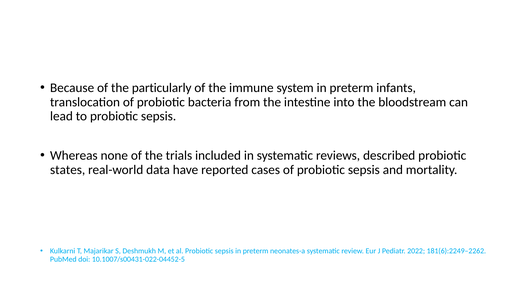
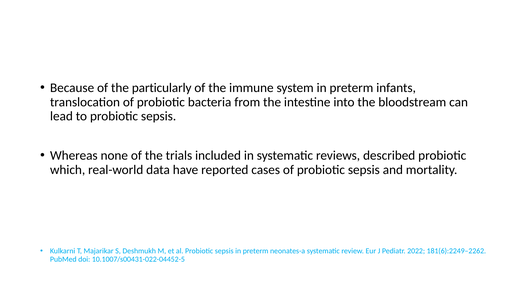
states: states -> which
